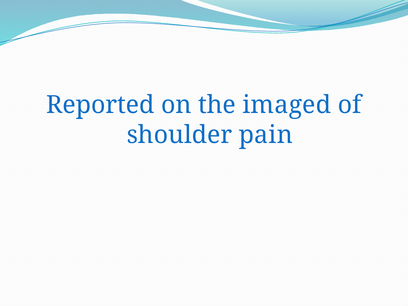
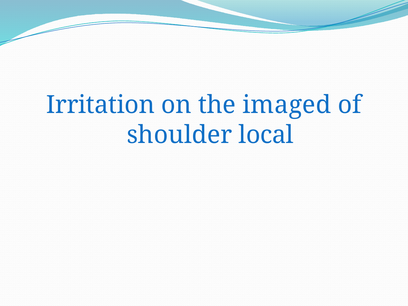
Reported: Reported -> Irritation
pain: pain -> local
